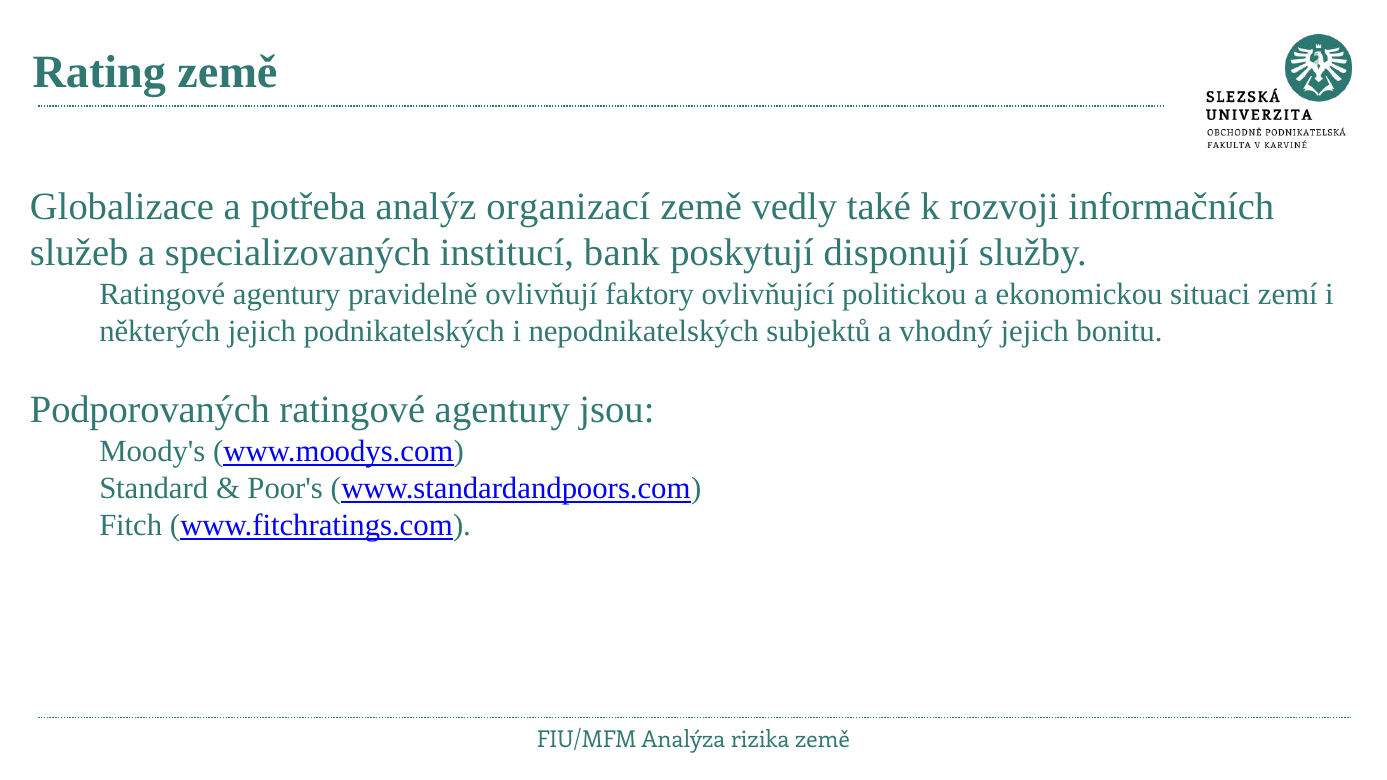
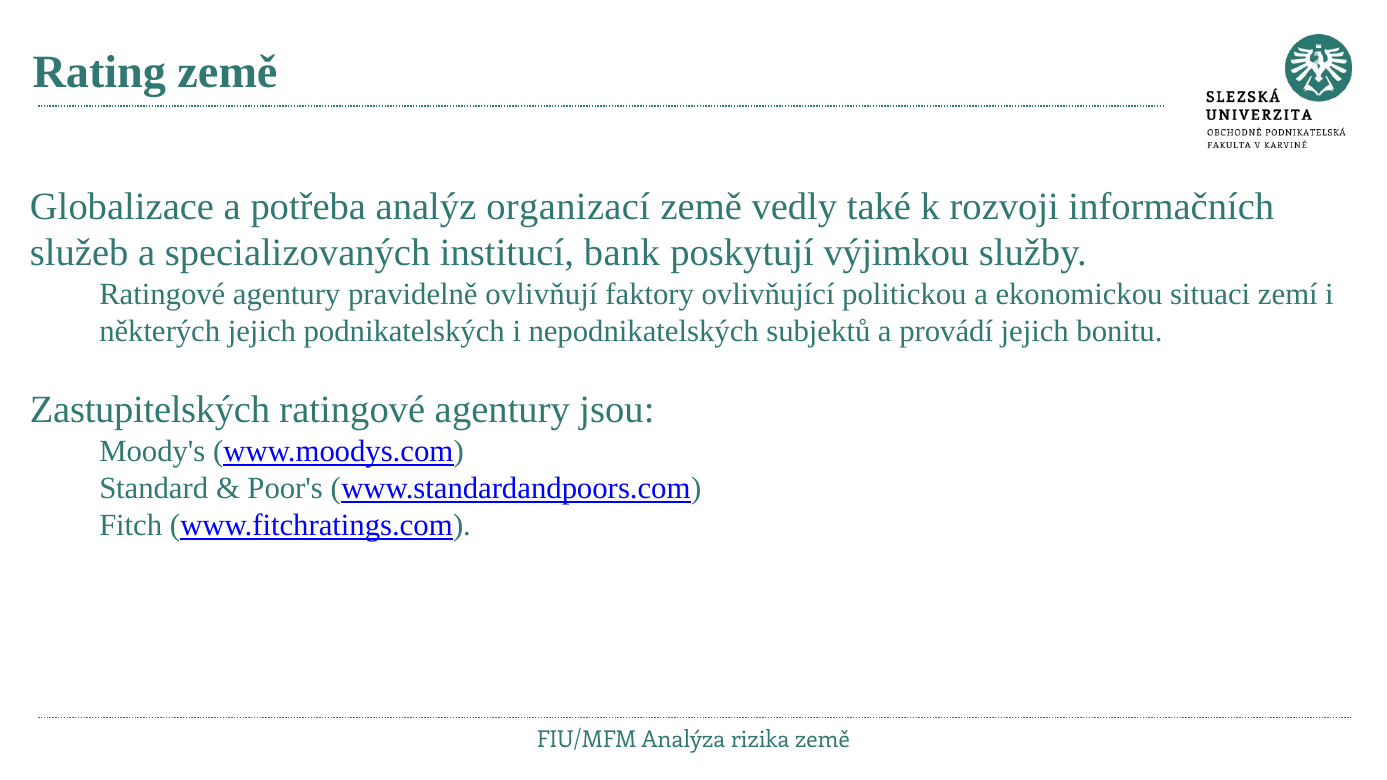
disponují: disponují -> výjimkou
vhodný: vhodný -> provádí
Podporovaných: Podporovaných -> Zastupitelských
